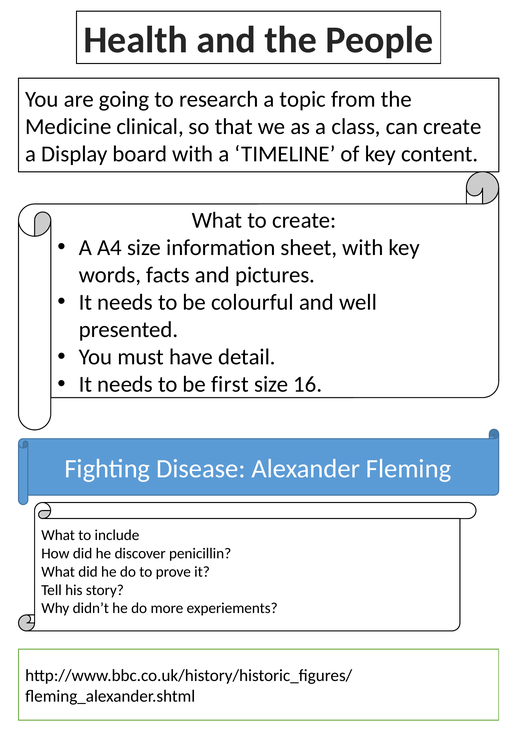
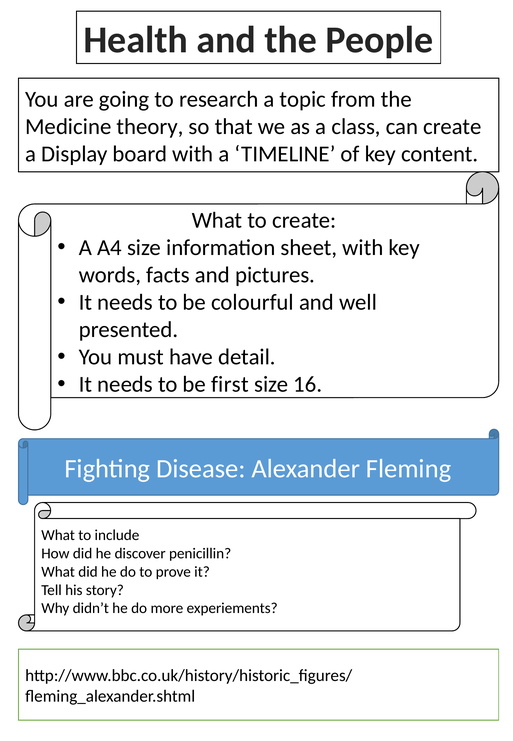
clinical: clinical -> theory
